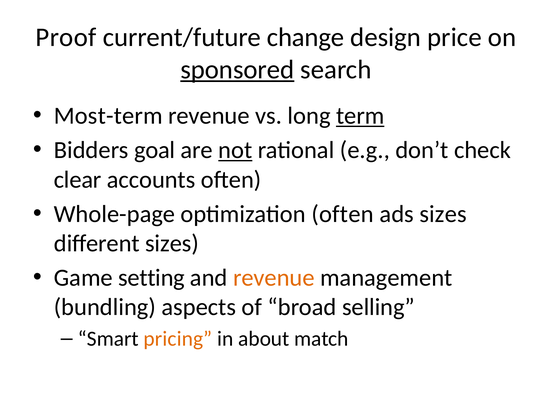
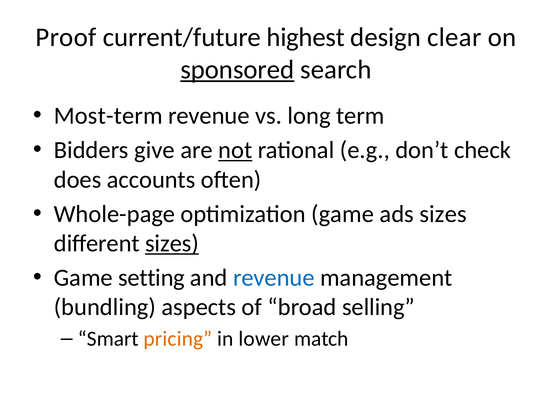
change: change -> highest
price: price -> clear
term underline: present -> none
goal: goal -> give
clear: clear -> does
optimization often: often -> game
sizes at (172, 243) underline: none -> present
revenue at (274, 278) colour: orange -> blue
about: about -> lower
